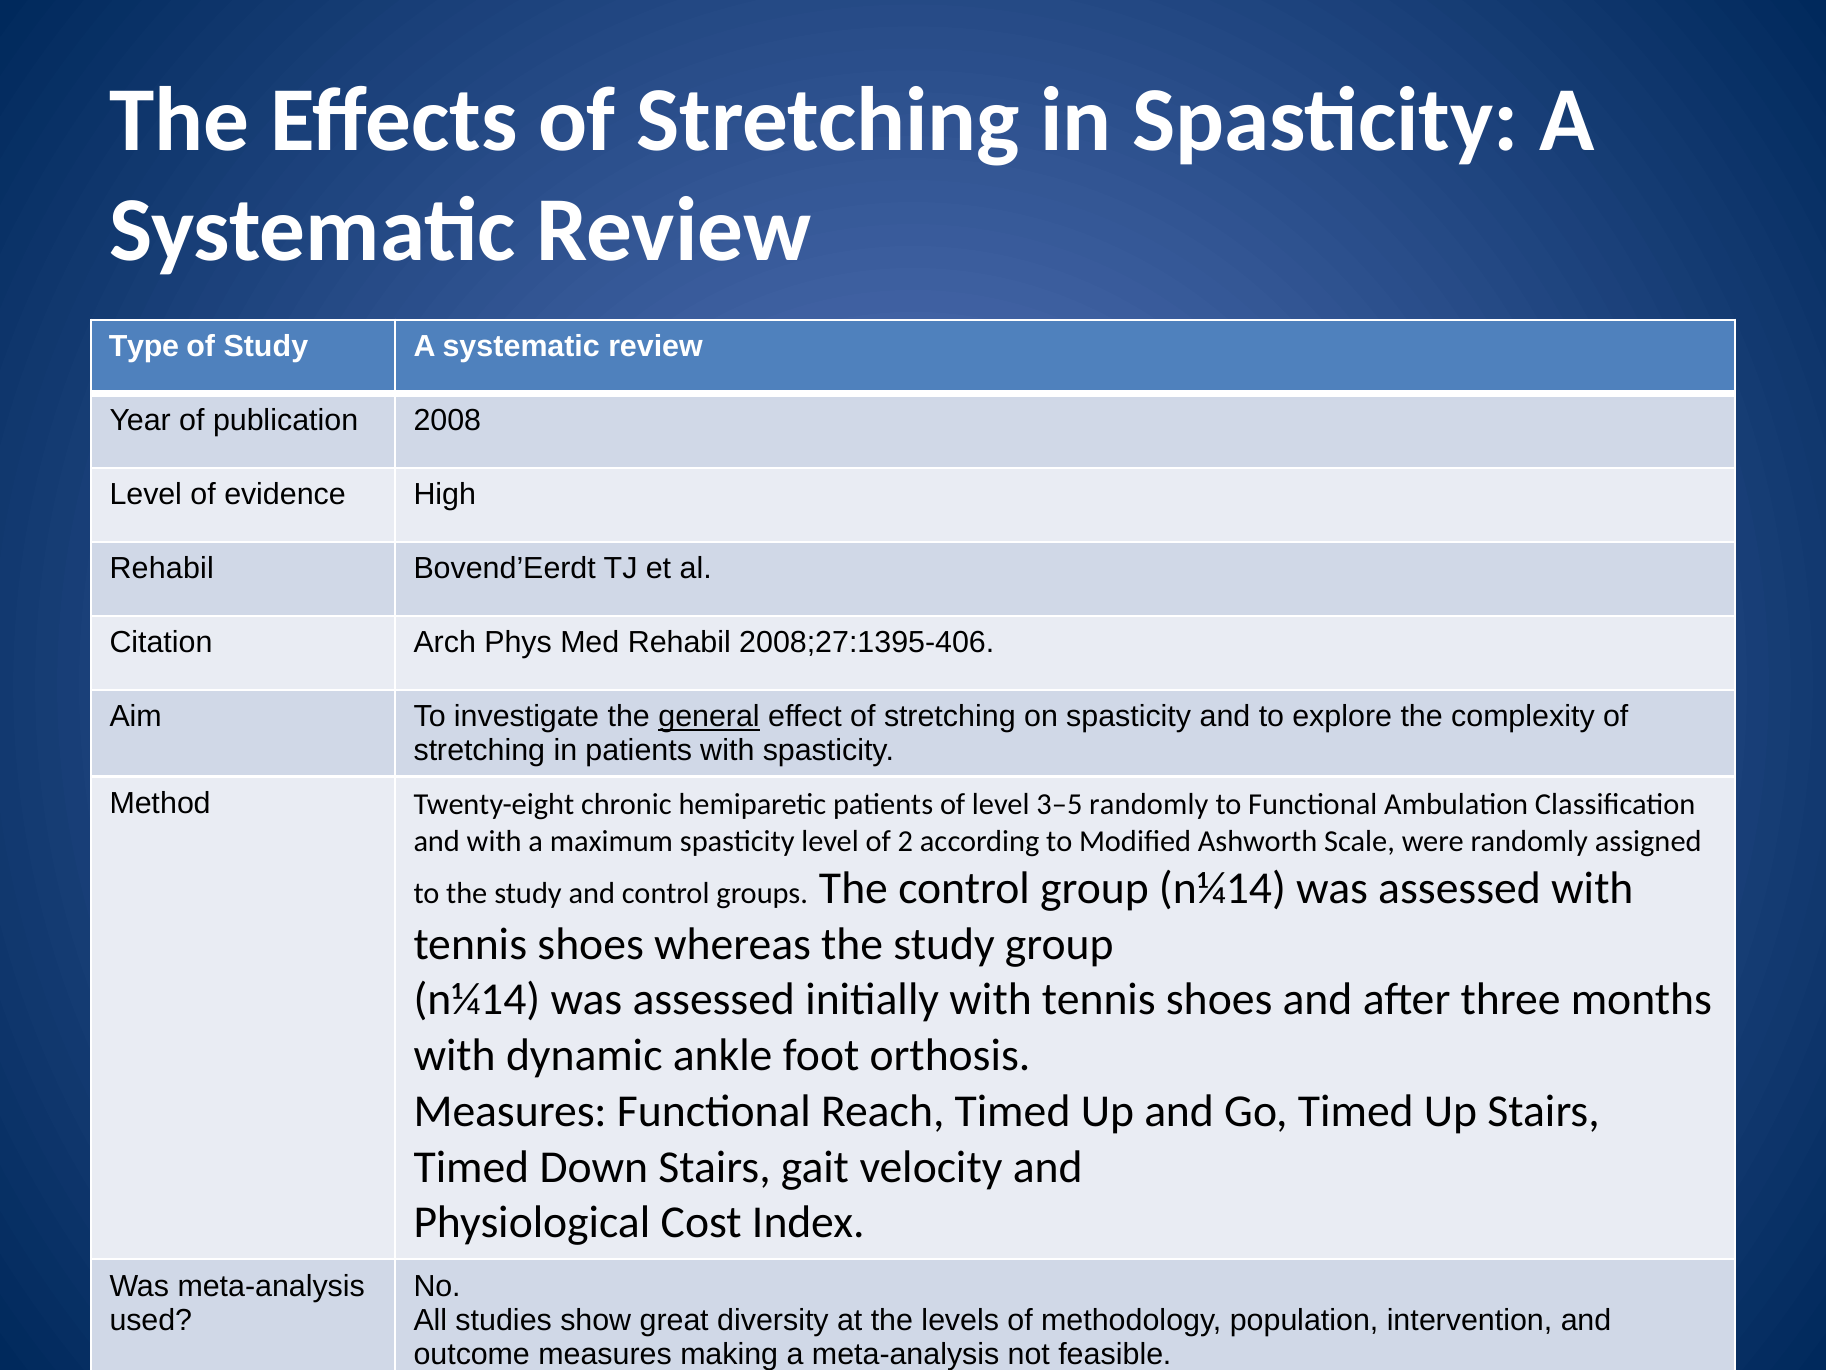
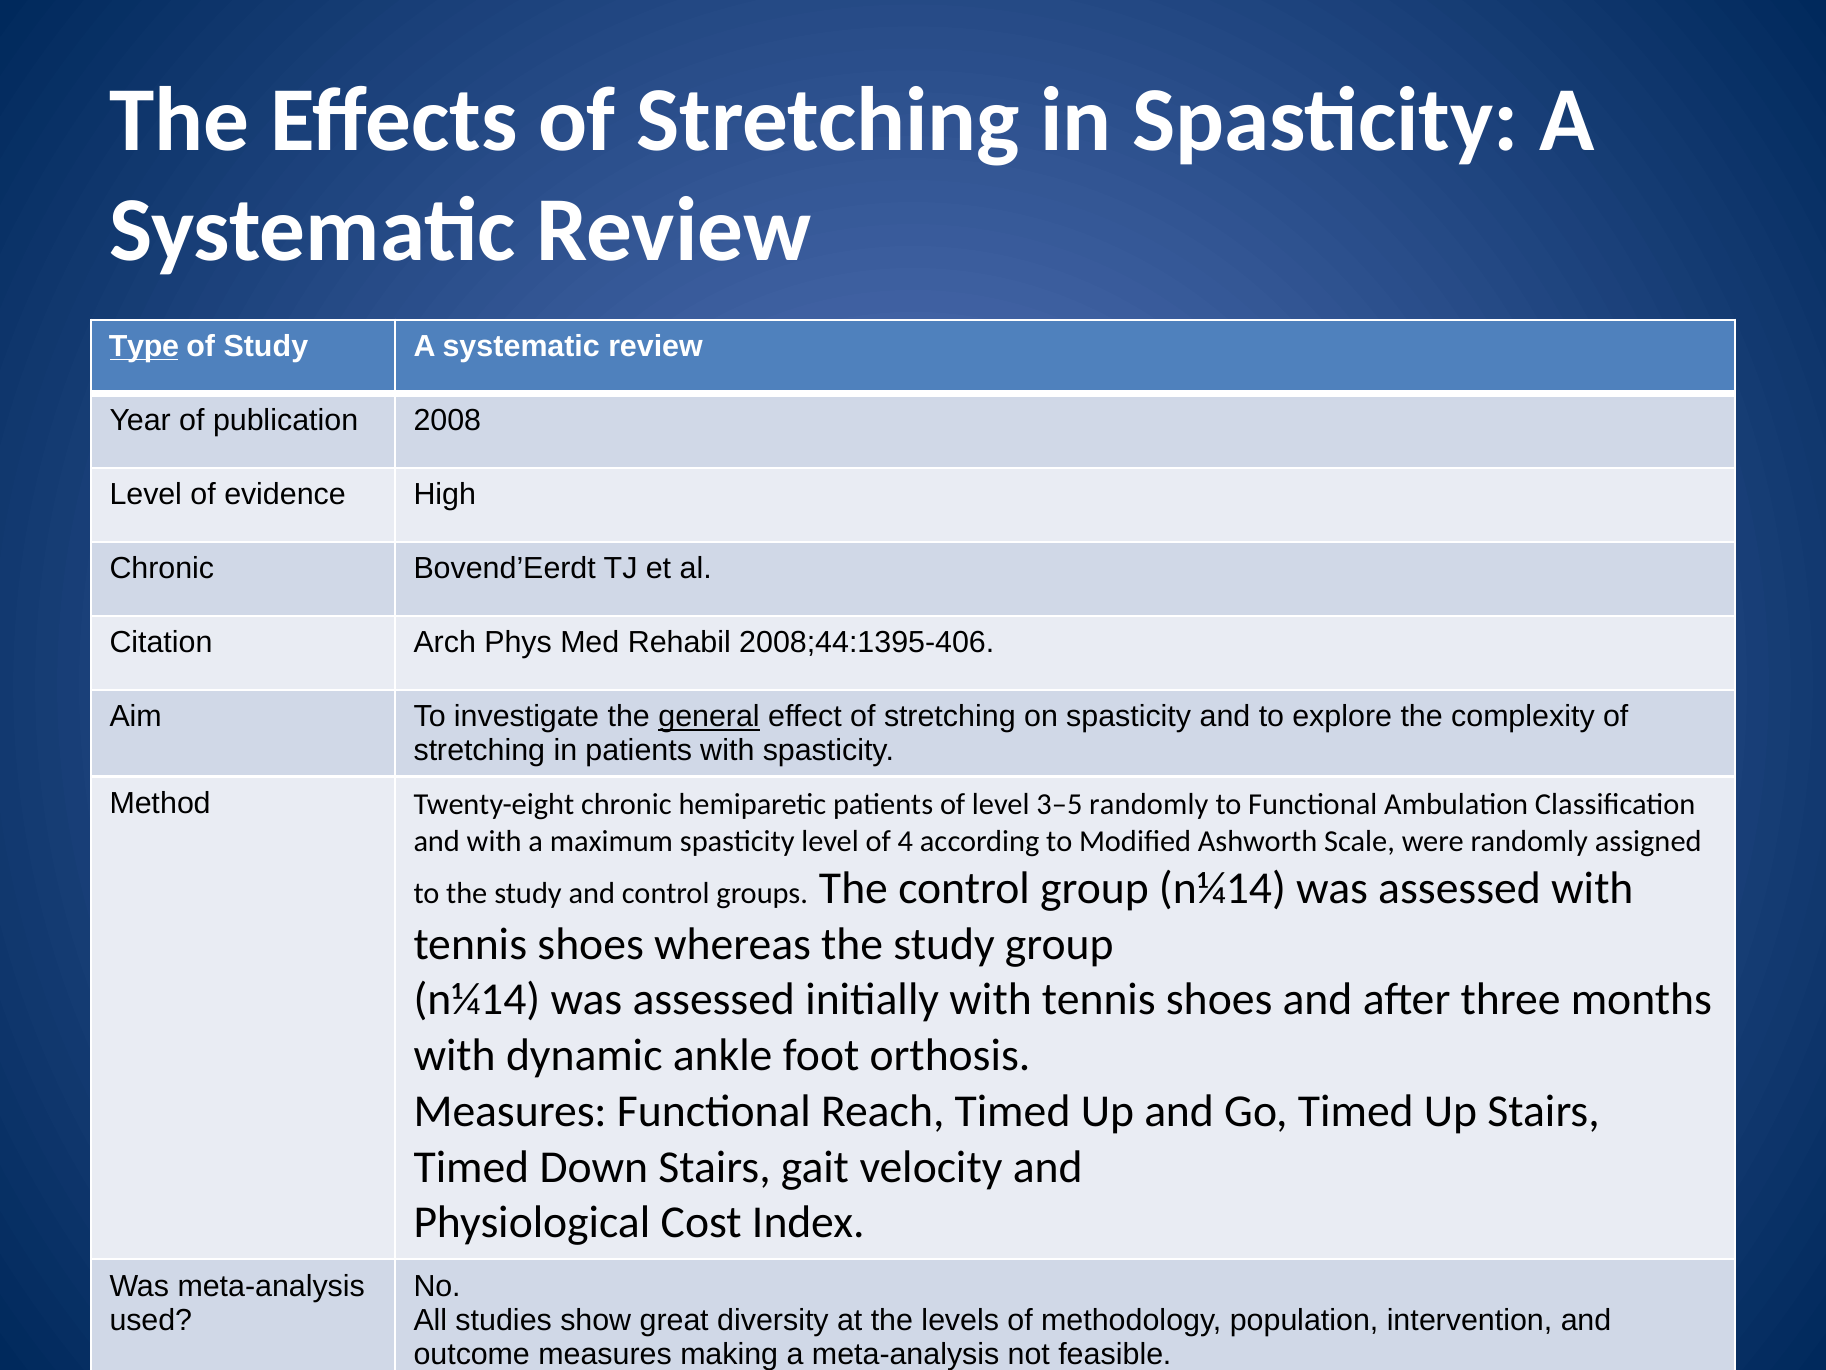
Type underline: none -> present
Rehabil at (162, 568): Rehabil -> Chronic
2008;27:1395-406: 2008;27:1395-406 -> 2008;44:1395-406
2: 2 -> 4
